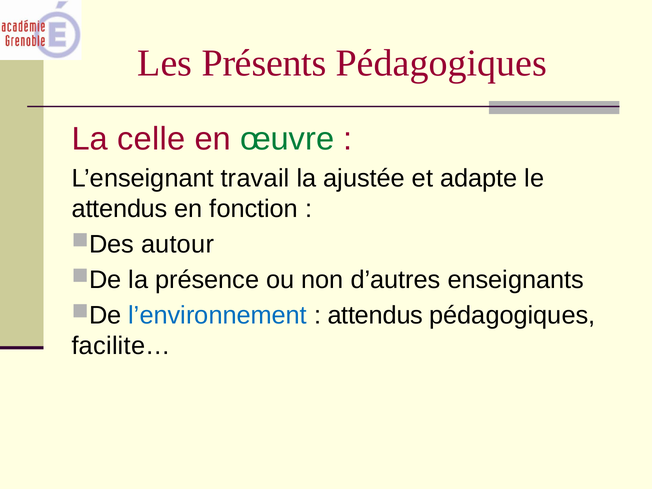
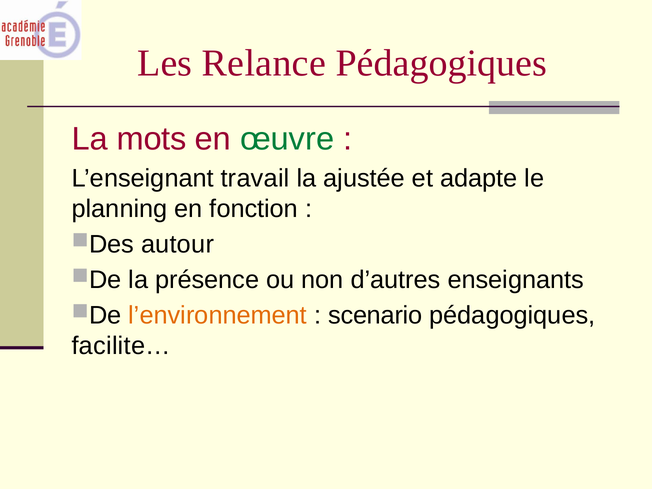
Présents: Présents -> Relance
celle: celle -> mots
attendus at (120, 209): attendus -> planning
l’environnement colour: blue -> orange
attendus at (375, 316): attendus -> scenario
